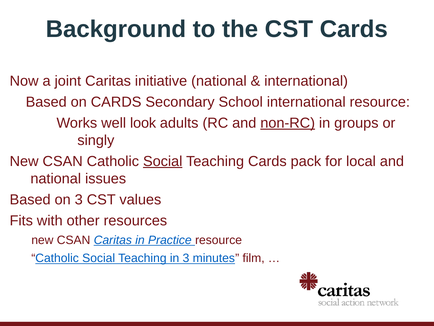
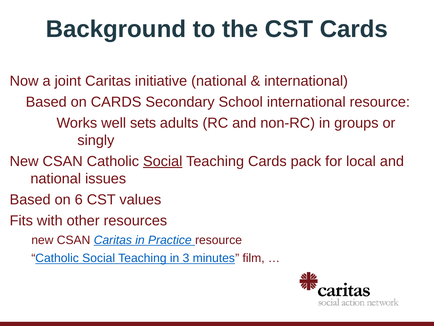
look: look -> sets
non-RC underline: present -> none
on 3: 3 -> 6
